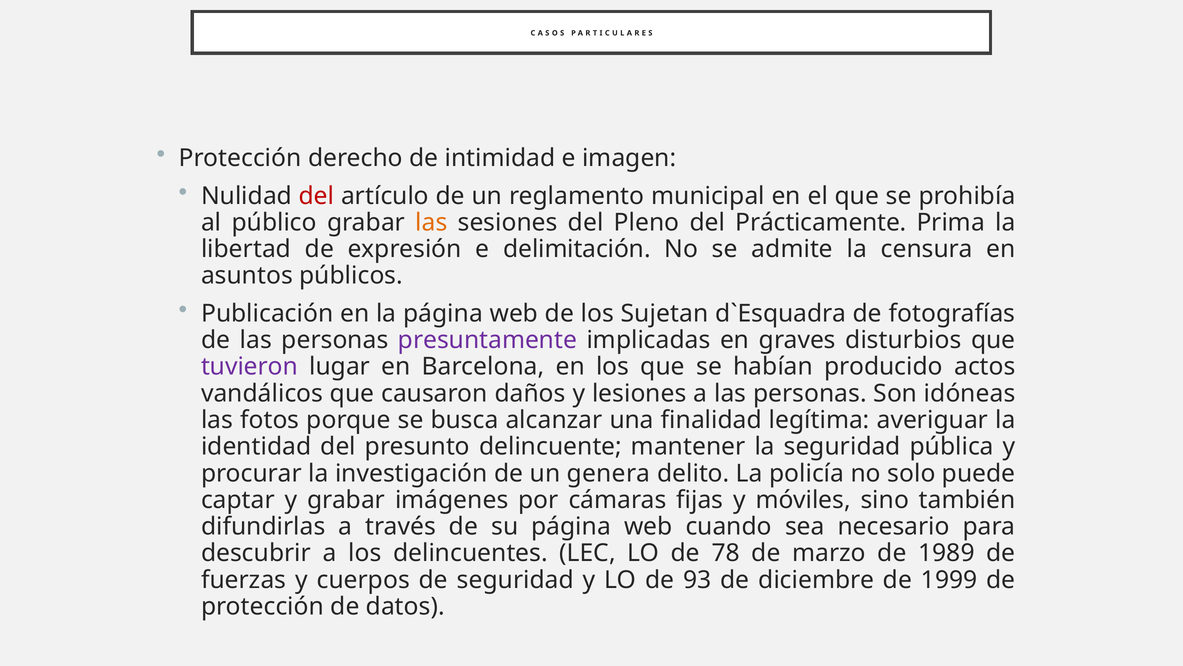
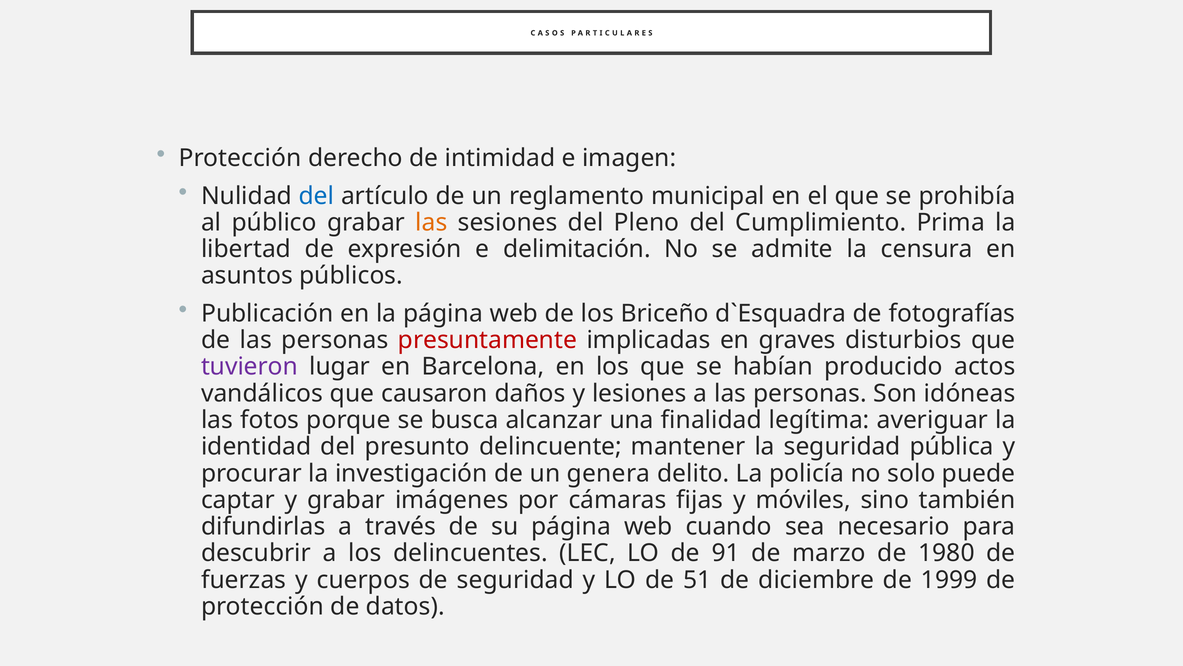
del at (317, 196) colour: red -> blue
Prácticamente: Prácticamente -> Cumplimiento
Sujetan: Sujetan -> Briceño
presuntamente colour: purple -> red
78: 78 -> 91
1989: 1989 -> 1980
93: 93 -> 51
